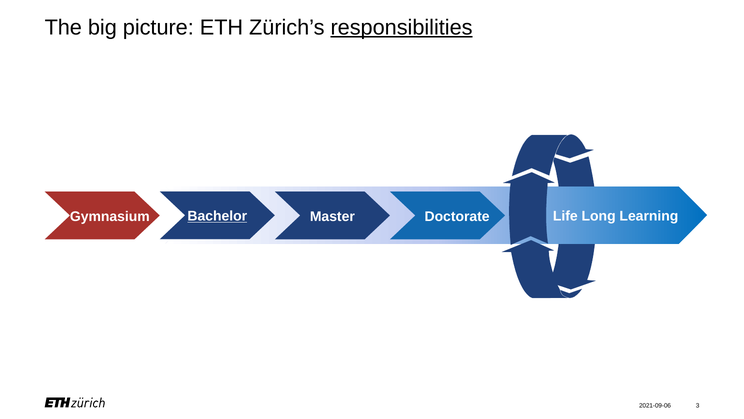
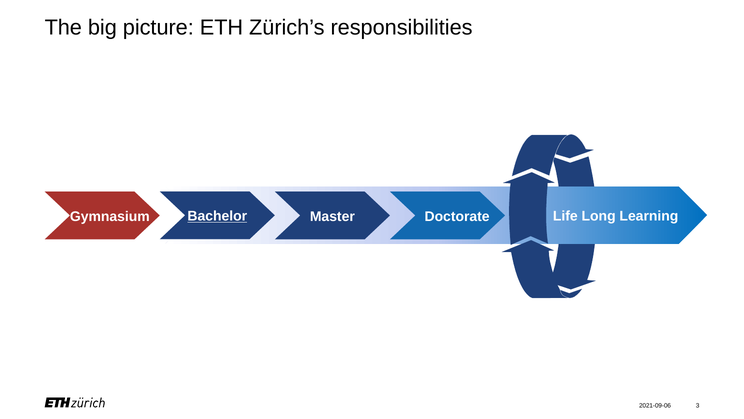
responsibilities underline: present -> none
